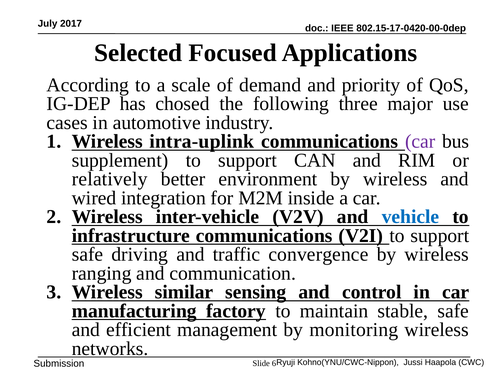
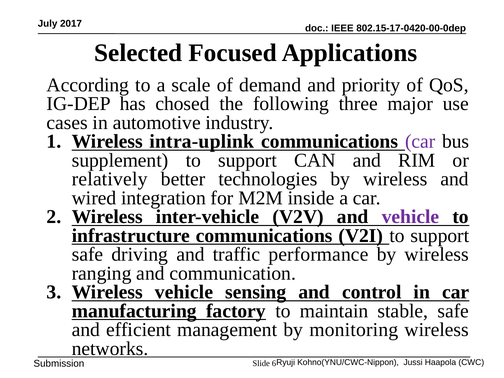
environment: environment -> technologies
vehicle at (411, 217) colour: blue -> purple
convergence: convergence -> performance
Wireless similar: similar -> vehicle
